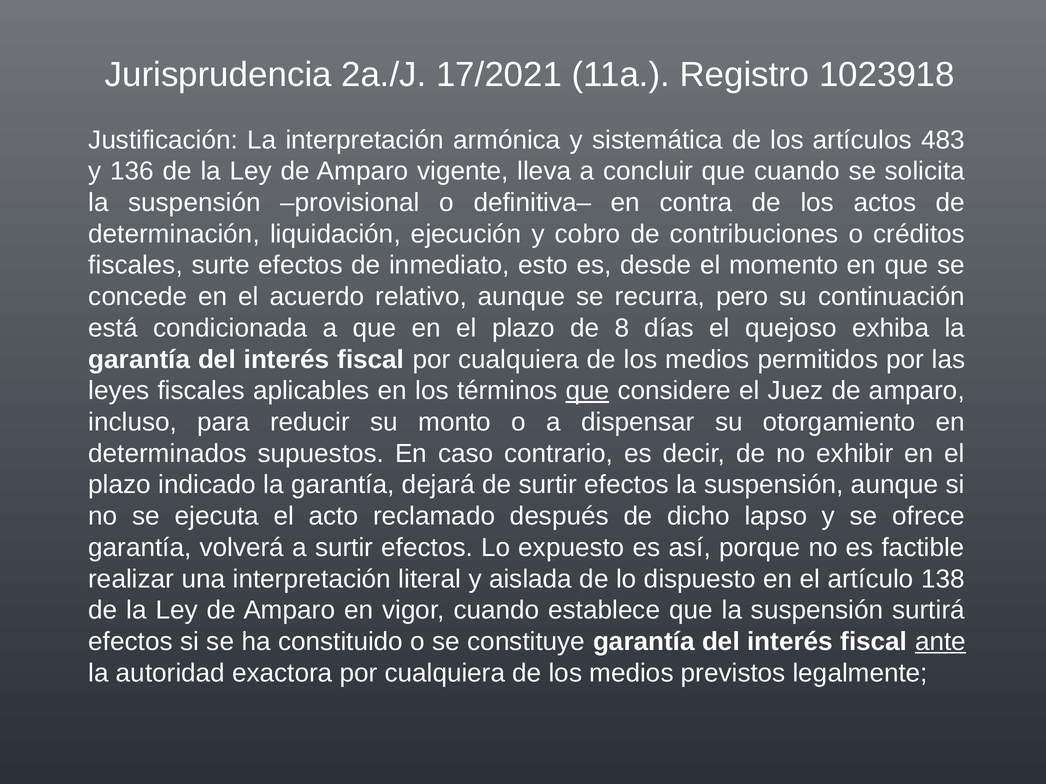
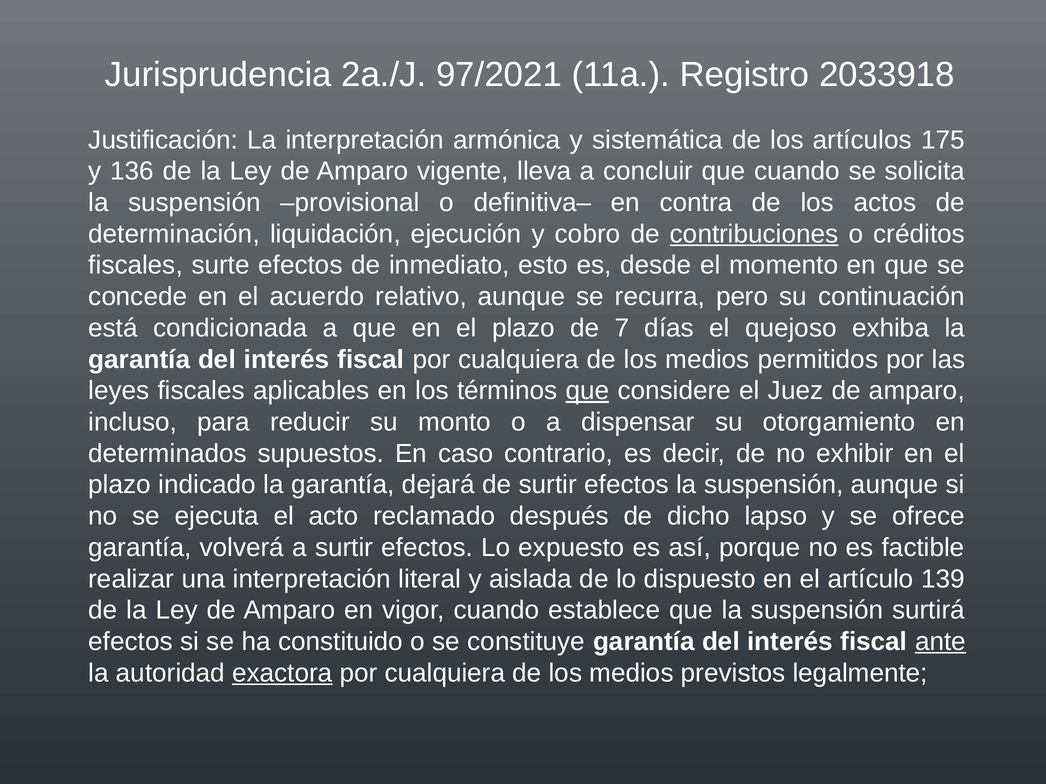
17/2021: 17/2021 -> 97/2021
1023918: 1023918 -> 2033918
483: 483 -> 175
contribuciones underline: none -> present
8: 8 -> 7
138: 138 -> 139
exactora underline: none -> present
